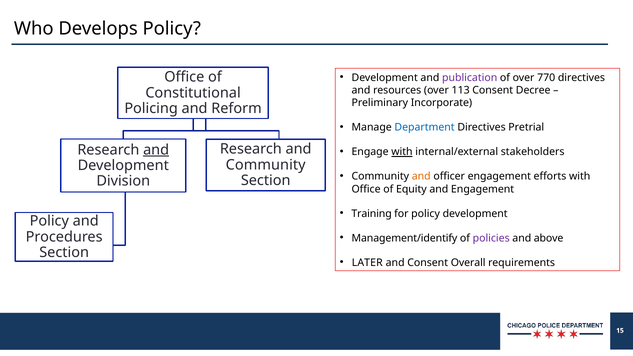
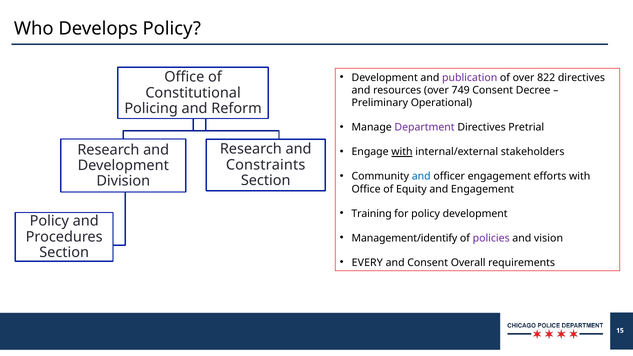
770: 770 -> 822
113: 113 -> 749
Incorporate: Incorporate -> Operational
Department colour: blue -> purple
and at (156, 150) underline: present -> none
Community at (266, 165): Community -> Constraints
and at (421, 176) colour: orange -> blue
above: above -> vision
LATER: LATER -> EVERY
